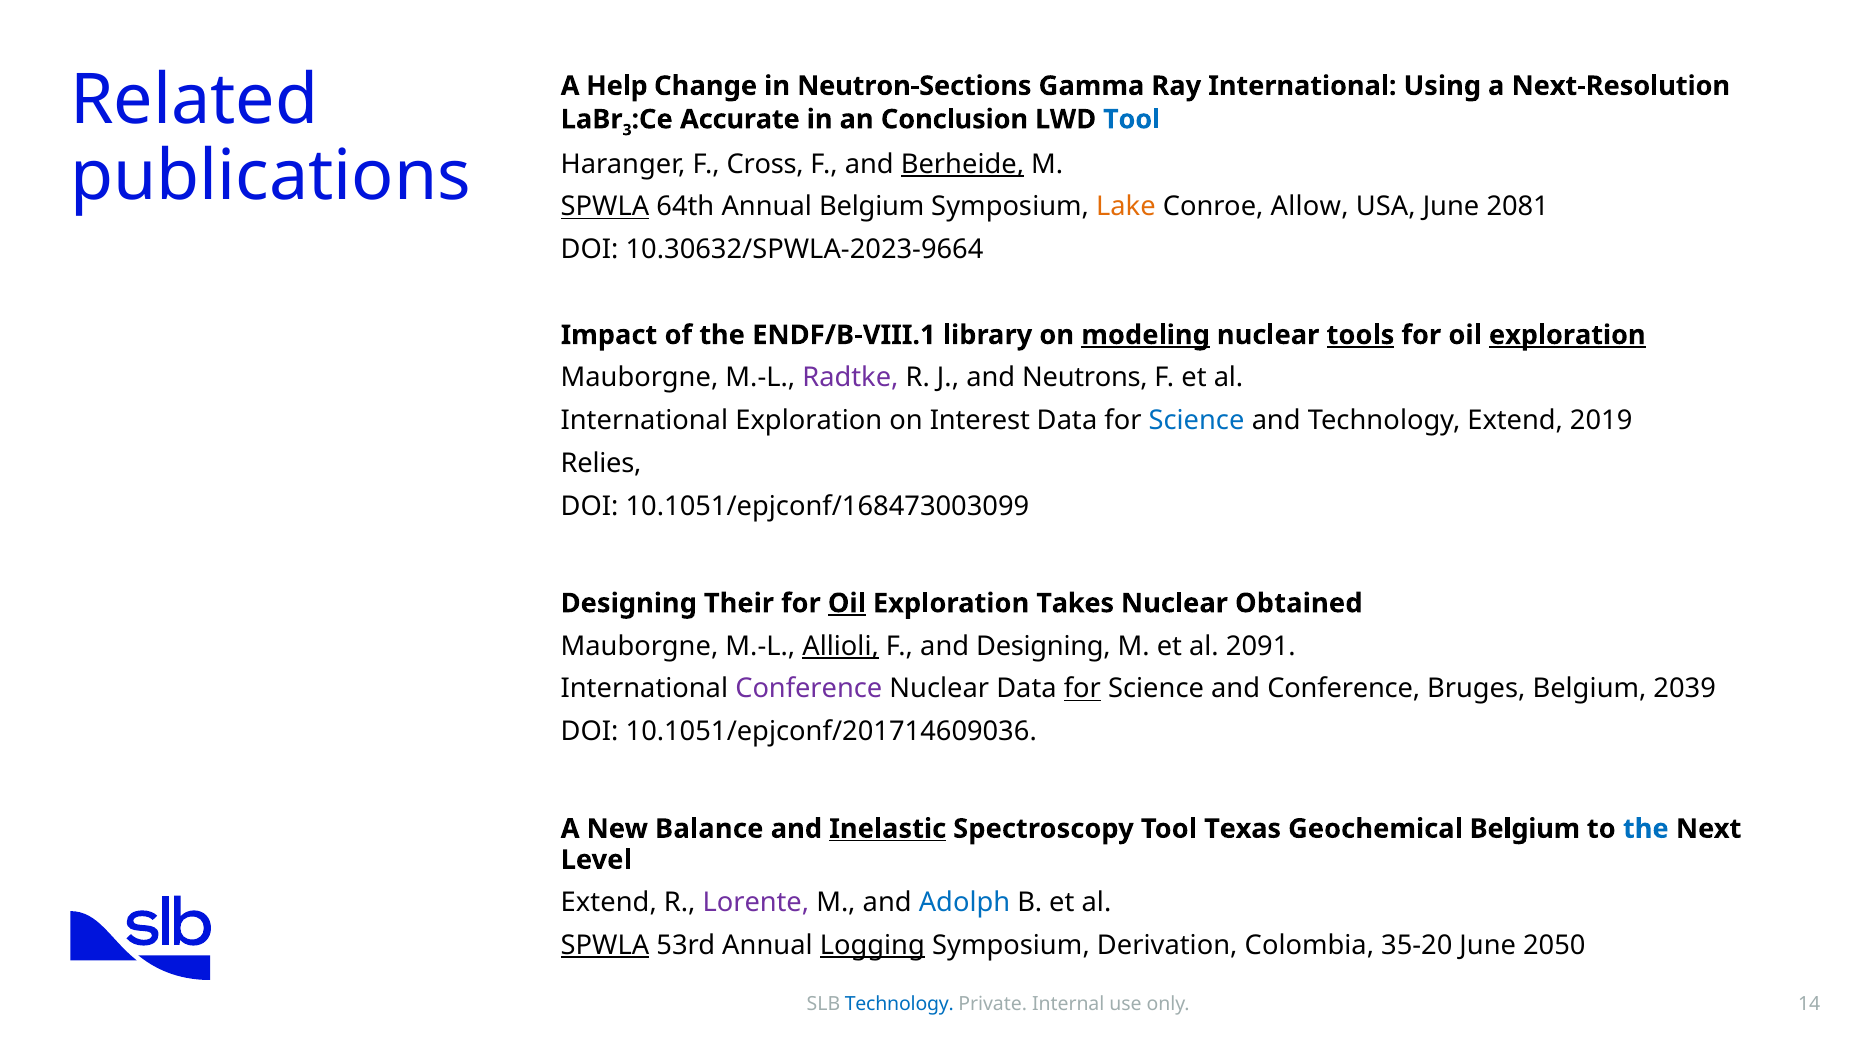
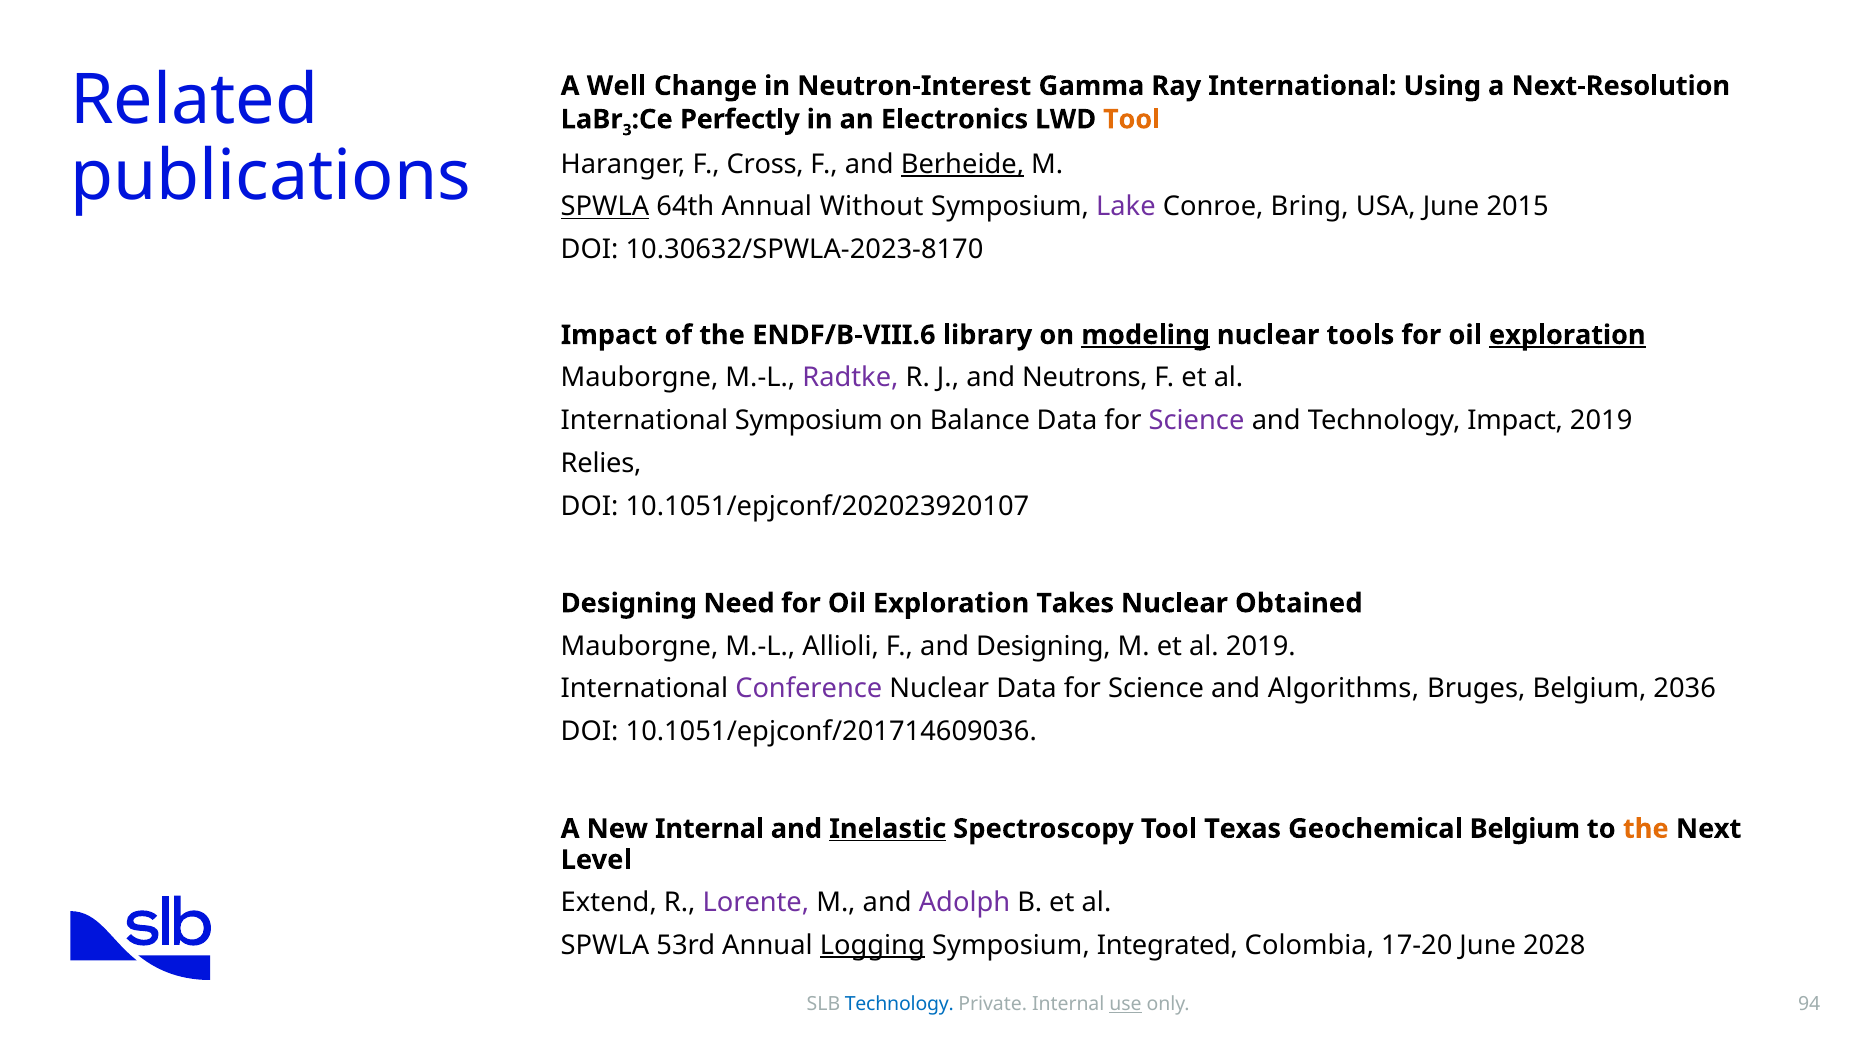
Help: Help -> Well
Neutron-Sections: Neutron-Sections -> Neutron-Interest
Accurate: Accurate -> Perfectly
Conclusion: Conclusion -> Electronics
Tool at (1132, 119) colour: blue -> orange
Annual Belgium: Belgium -> Without
Lake colour: orange -> purple
Allow: Allow -> Bring
2081: 2081 -> 2015
10.30632/SPWLA-2023-9664: 10.30632/SPWLA-2023-9664 -> 10.30632/SPWLA-2023-8170
ENDF/B-VIII.1: ENDF/B-VIII.1 -> ENDF/B-VIII.6
tools underline: present -> none
International Exploration: Exploration -> Symposium
Interest: Interest -> Balance
Science at (1197, 421) colour: blue -> purple
Technology Extend: Extend -> Impact
10.1051/epjconf/168473003099: 10.1051/epjconf/168473003099 -> 10.1051/epjconf/202023920107
Their: Their -> Need
Oil at (847, 603) underline: present -> none
Allioli underline: present -> none
al 2091: 2091 -> 2019
for at (1082, 689) underline: present -> none
and Conference: Conference -> Algorithms
2039: 2039 -> 2036
New Balance: Balance -> Internal
the at (1646, 829) colour: blue -> orange
Adolph colour: blue -> purple
SPWLA at (605, 946) underline: present -> none
Derivation: Derivation -> Integrated
35-20: 35-20 -> 17-20
2050: 2050 -> 2028
use underline: none -> present
14: 14 -> 94
